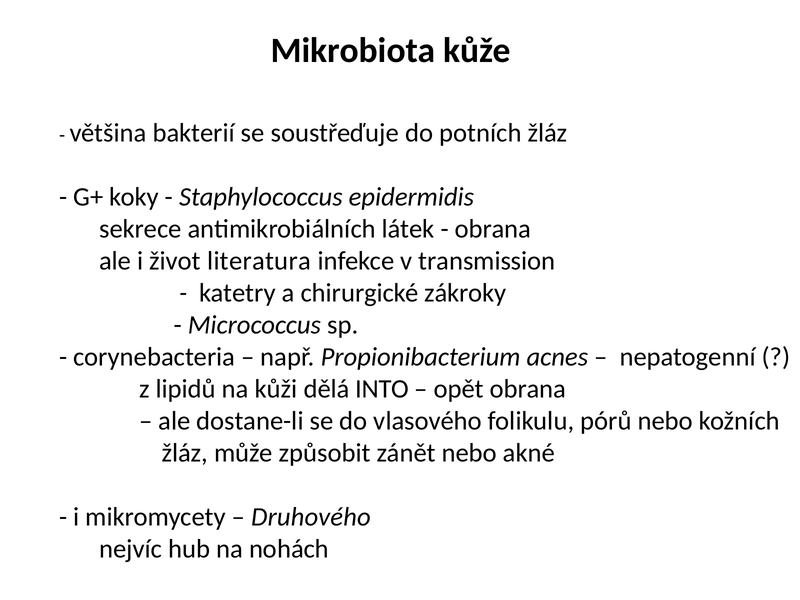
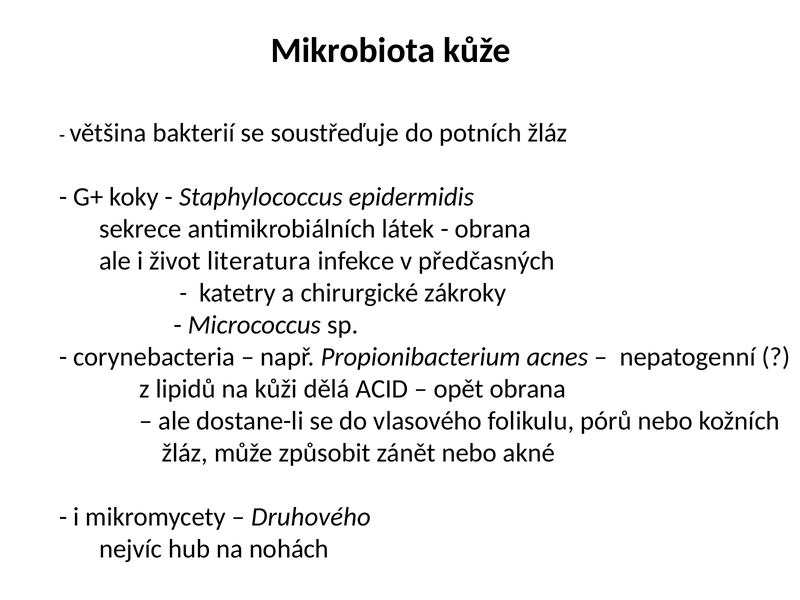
transmission: transmission -> předčasných
INTO: INTO -> ACID
